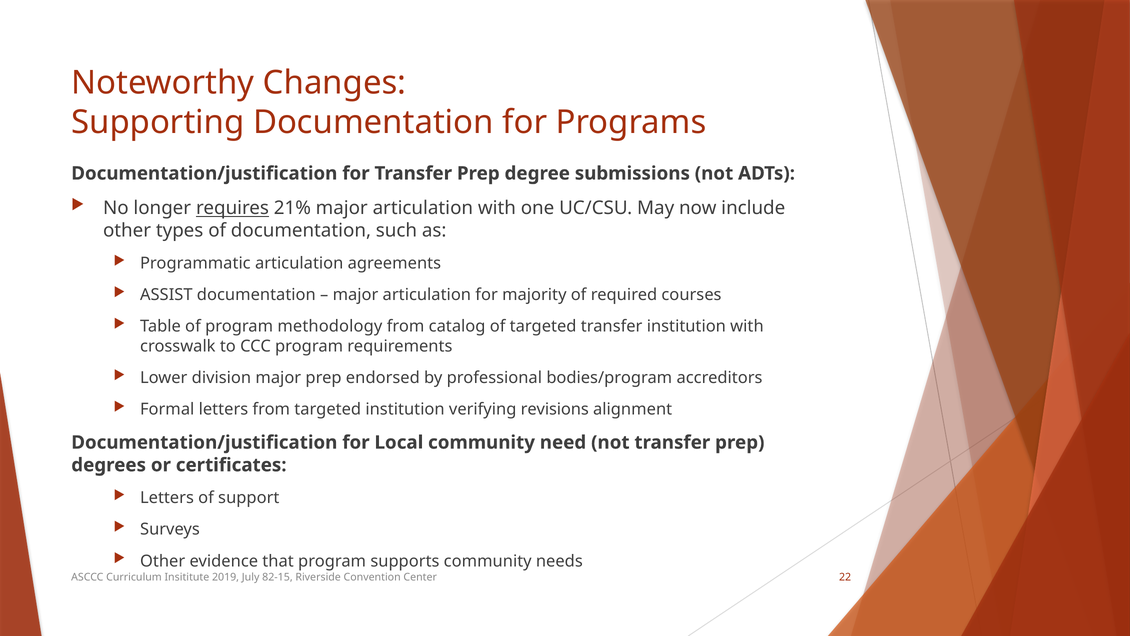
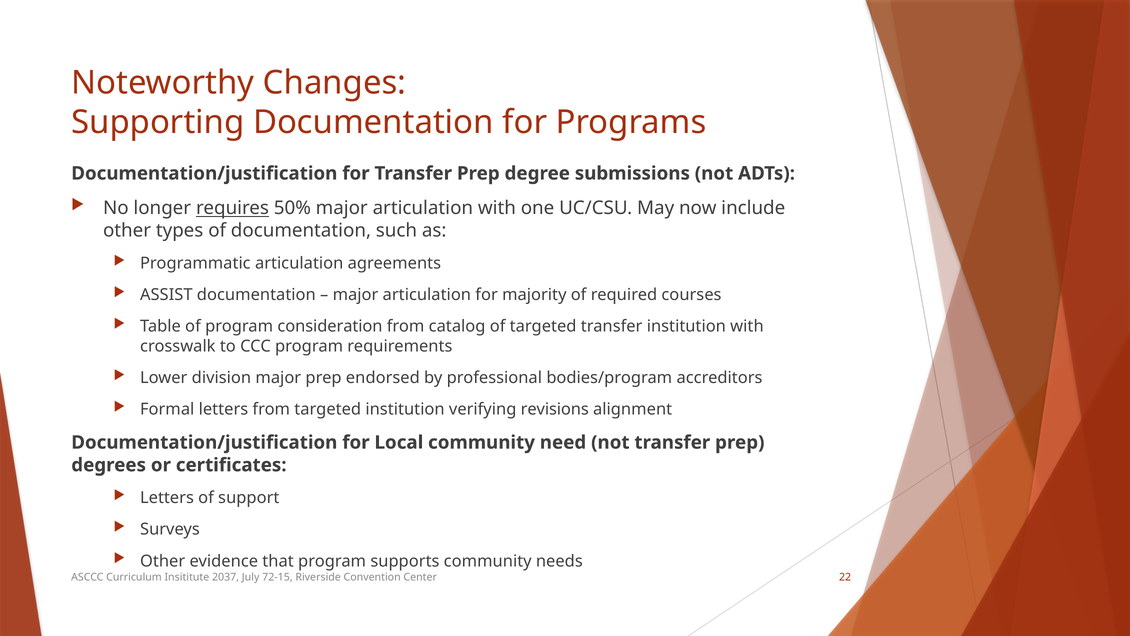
21%: 21% -> 50%
methodology: methodology -> consideration
2019: 2019 -> 2037
82-15: 82-15 -> 72-15
